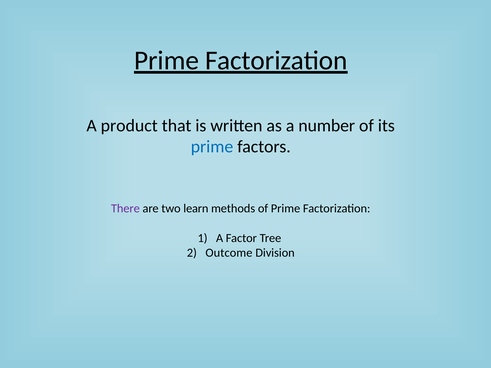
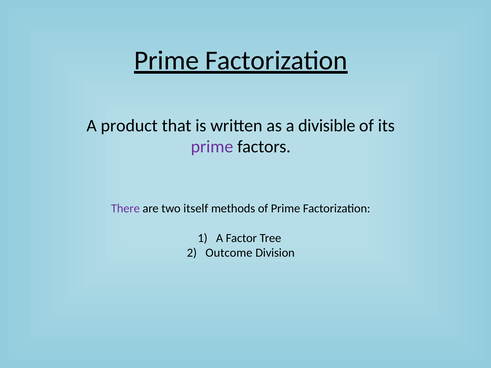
number: number -> divisible
prime at (212, 147) colour: blue -> purple
learn: learn -> itself
